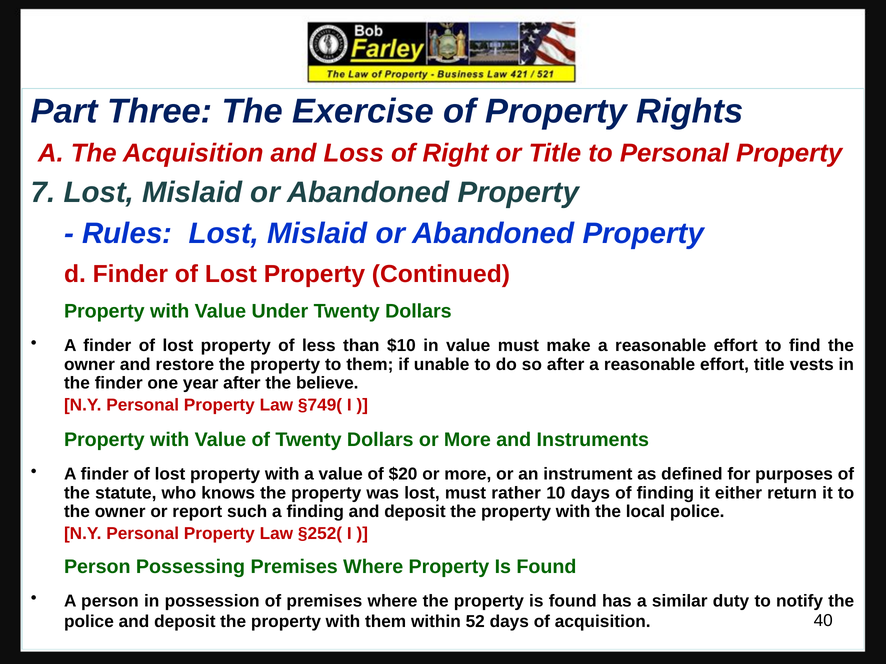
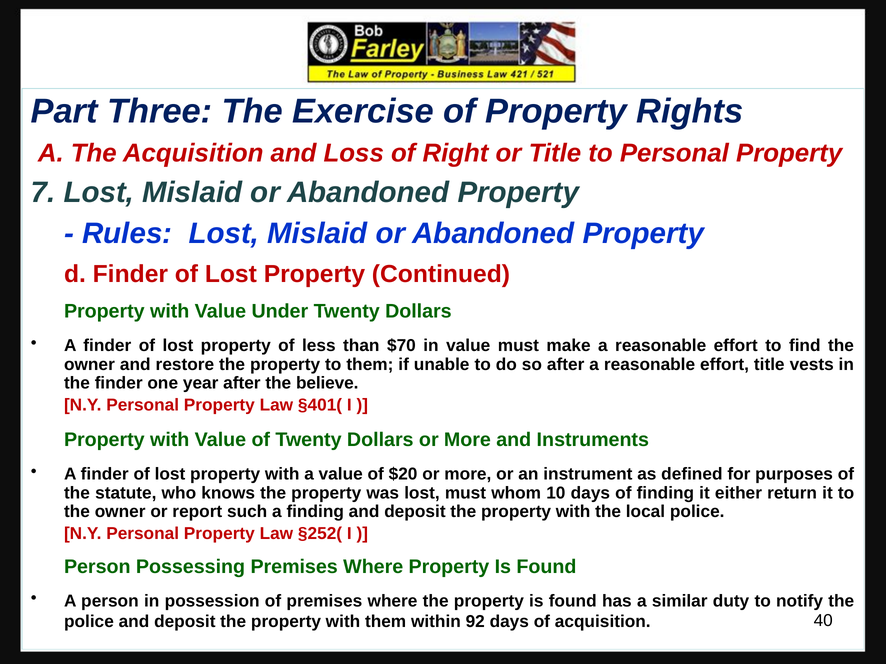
$10: $10 -> $70
§749(: §749( -> §401(
rather: rather -> whom
52: 52 -> 92
